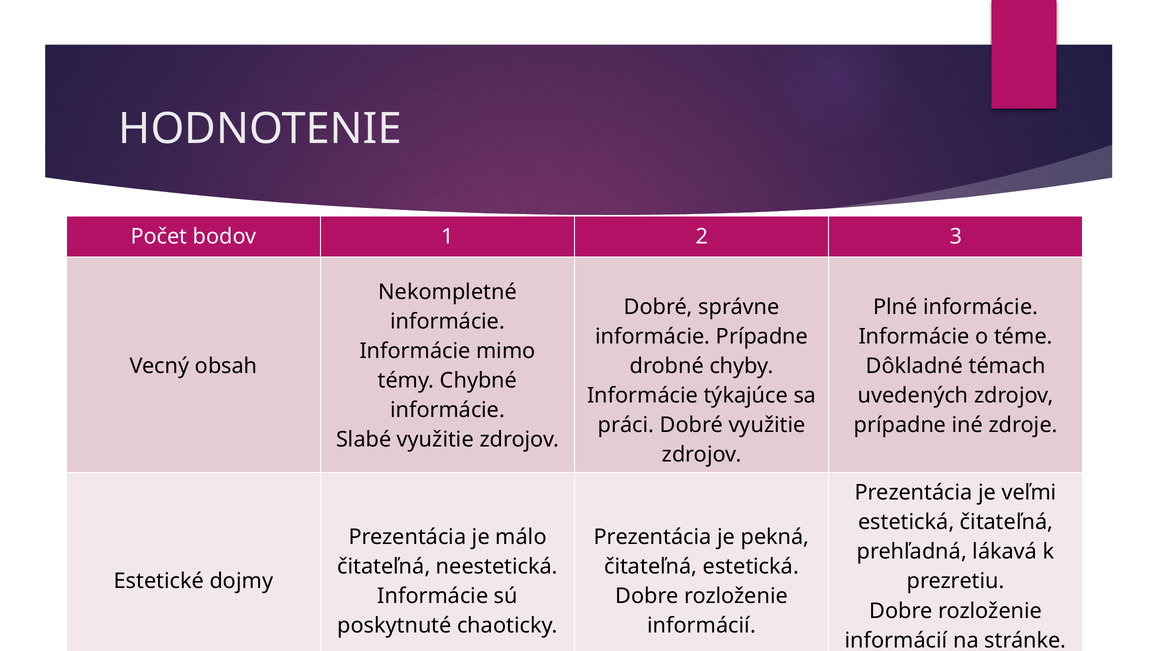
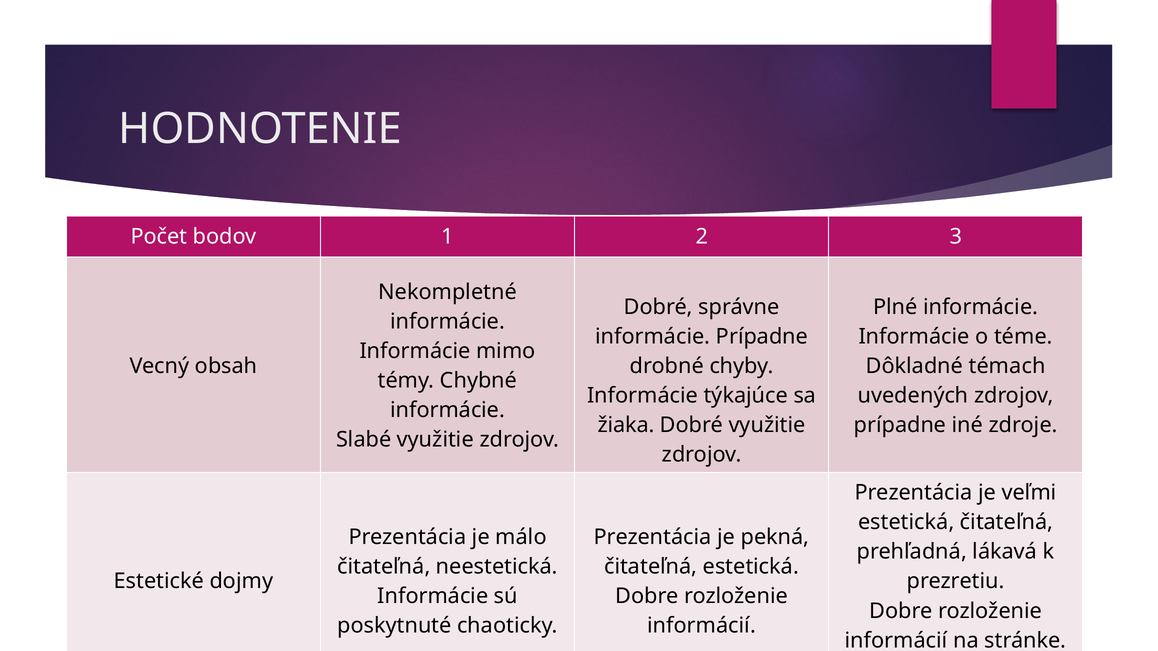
práci: práci -> žiaka
